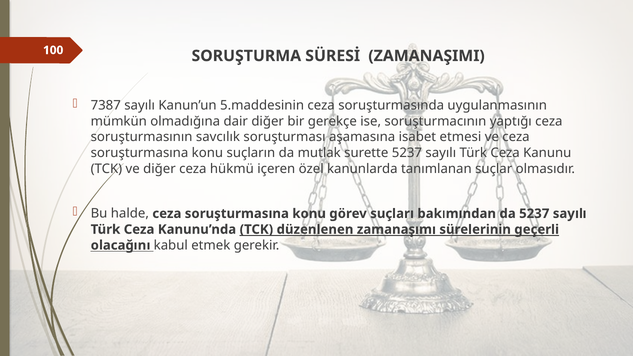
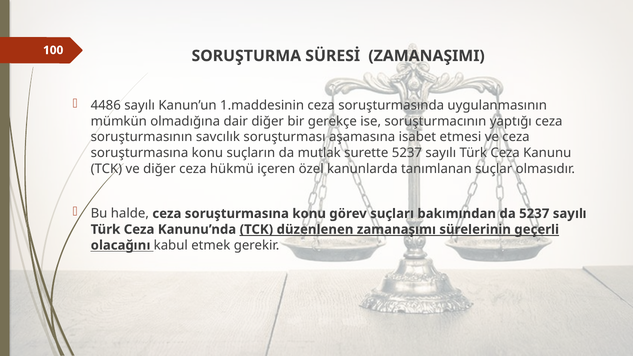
7387: 7387 -> 4486
5.maddesinin: 5.maddesinin -> 1.maddesinin
